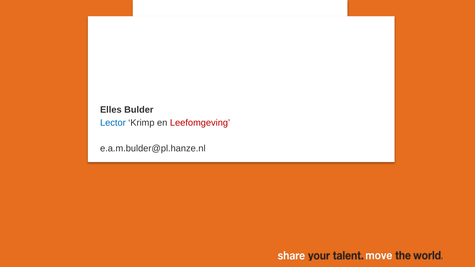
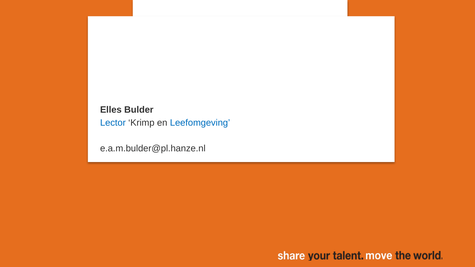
Leefomgeving colour: red -> blue
